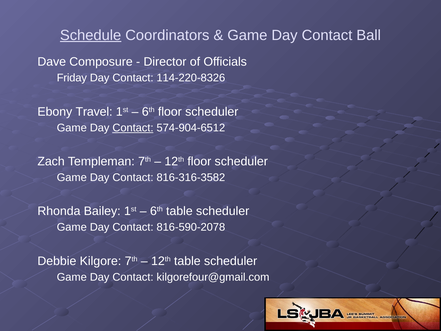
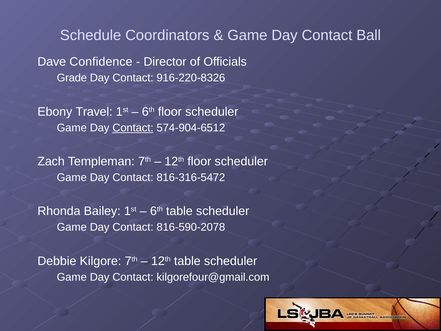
Schedule underline: present -> none
Composure: Composure -> Confidence
Friday: Friday -> Grade
114-220-8326: 114-220-8326 -> 916-220-8326
816-316-3582: 816-316-3582 -> 816-316-5472
